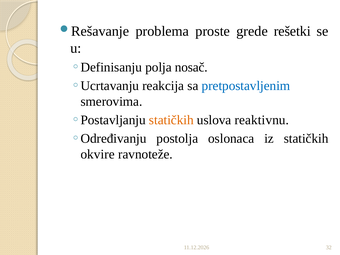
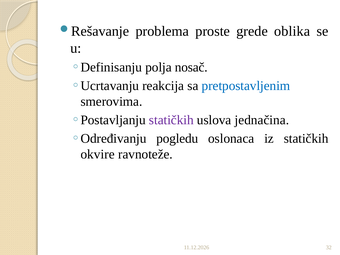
rešetki: rešetki -> oblika
statičkih at (171, 120) colour: orange -> purple
reaktivnu: reaktivnu -> jednačina
postolja: postolja -> pogledu
